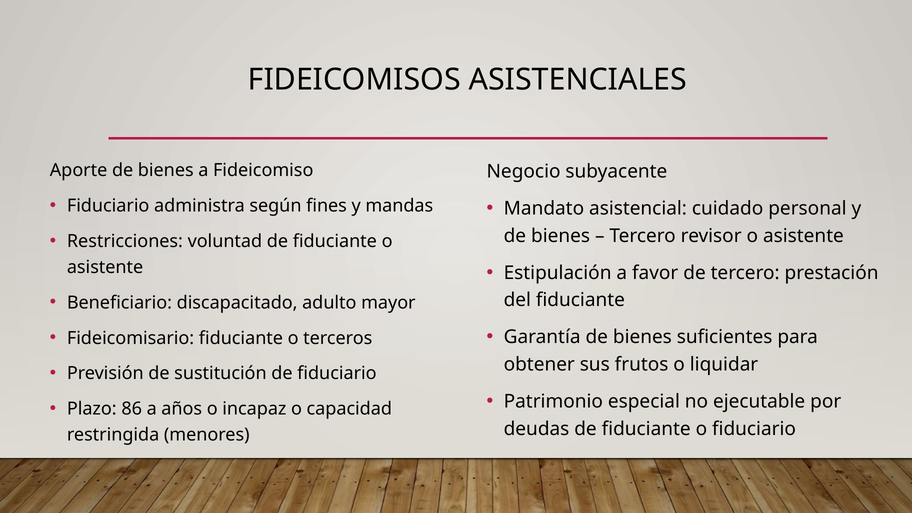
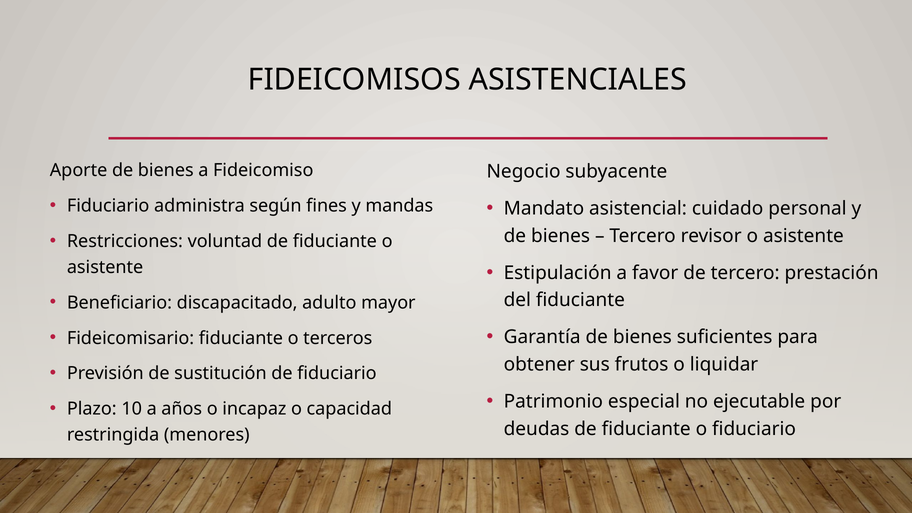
86: 86 -> 10
